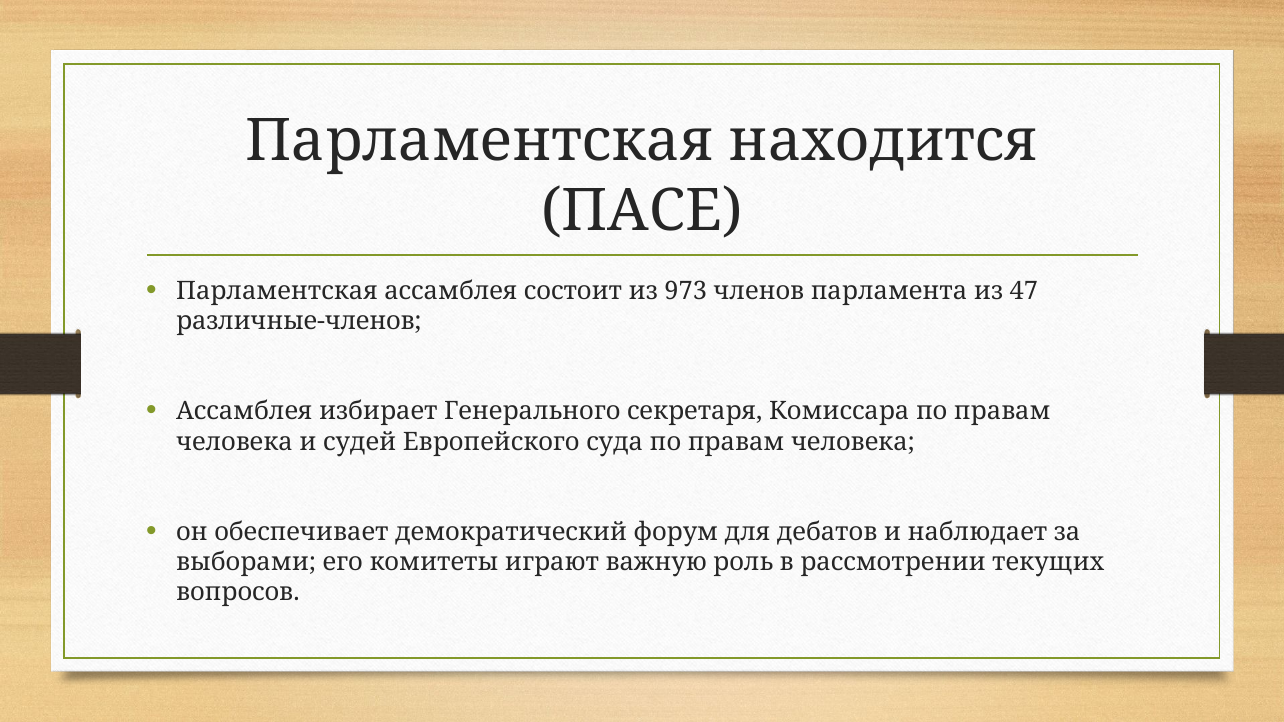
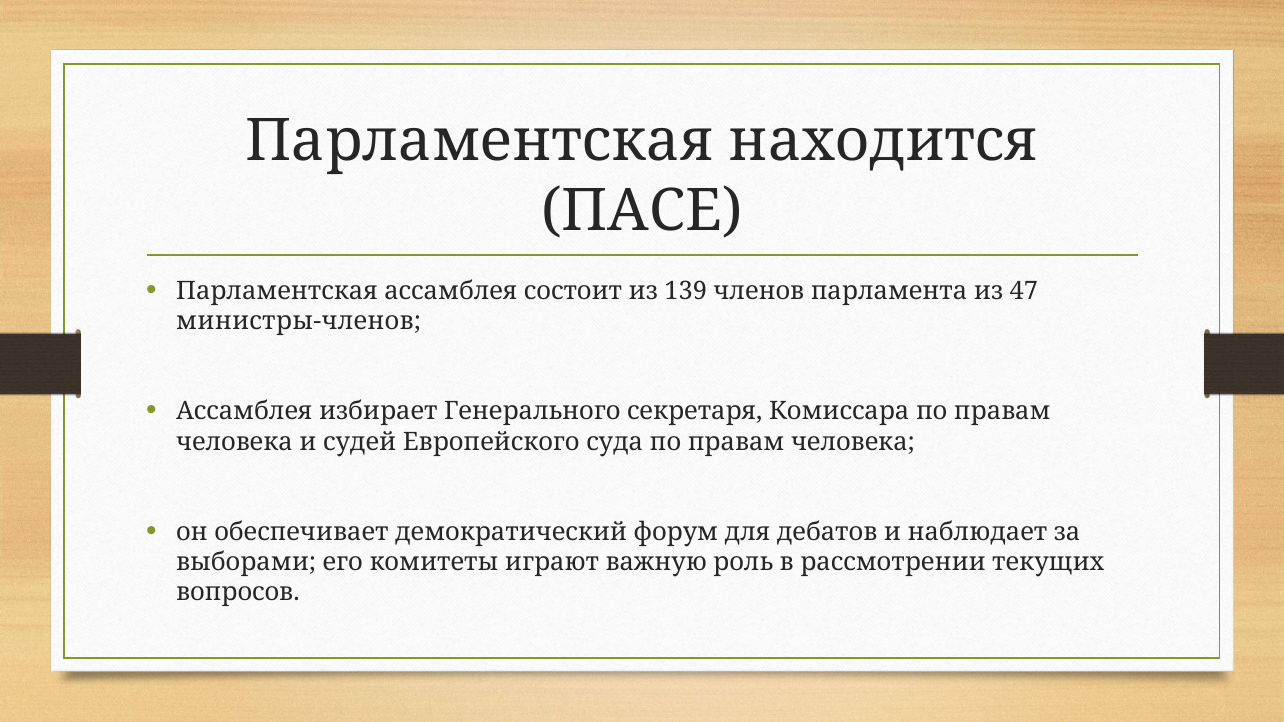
973: 973 -> 139
различные-членов: различные-членов -> министры-членов
